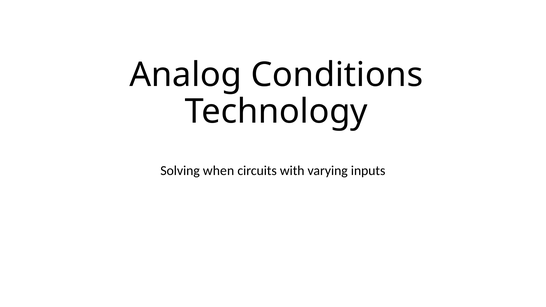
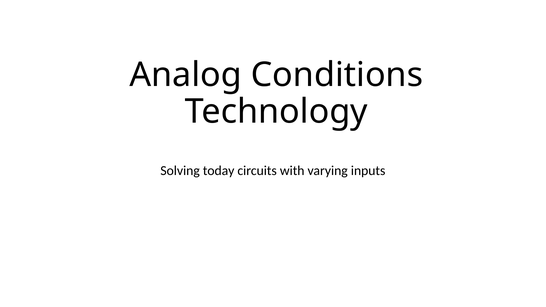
when: when -> today
